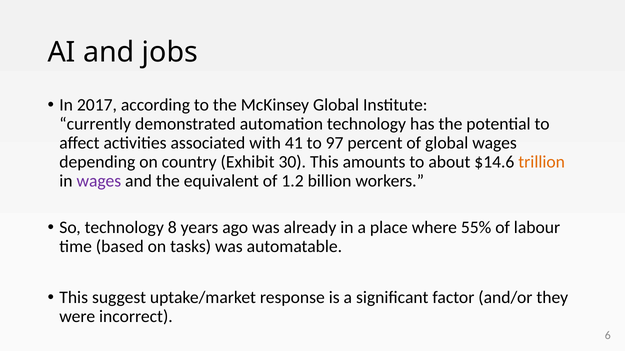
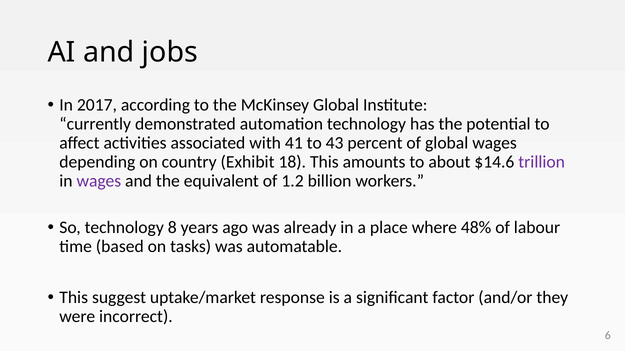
97: 97 -> 43
30: 30 -> 18
trillion colour: orange -> purple
55%: 55% -> 48%
